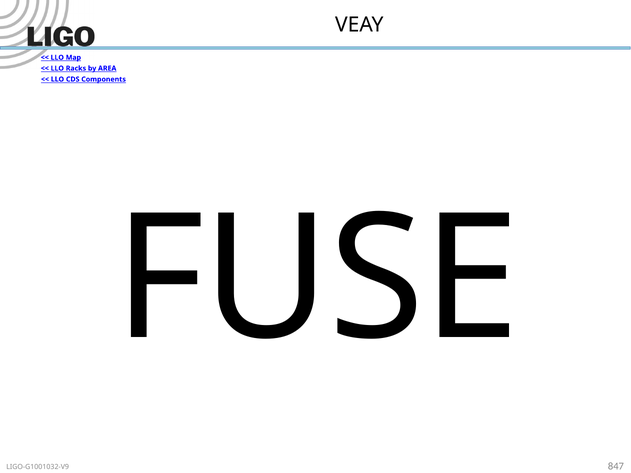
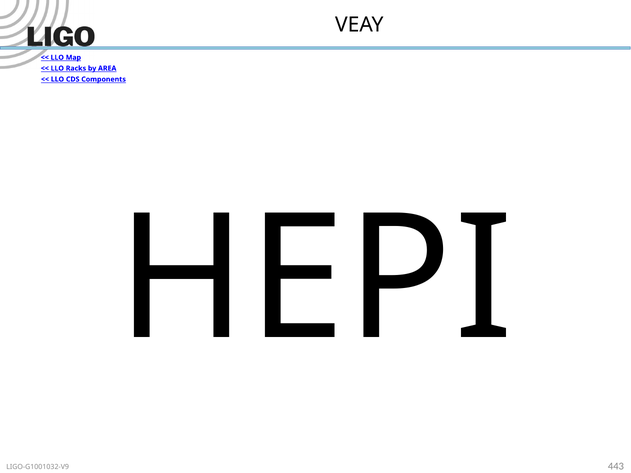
FUSE: FUSE -> HEPI
847: 847 -> 443
